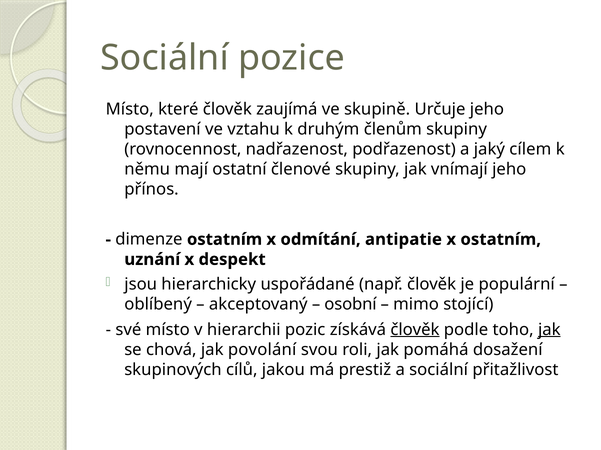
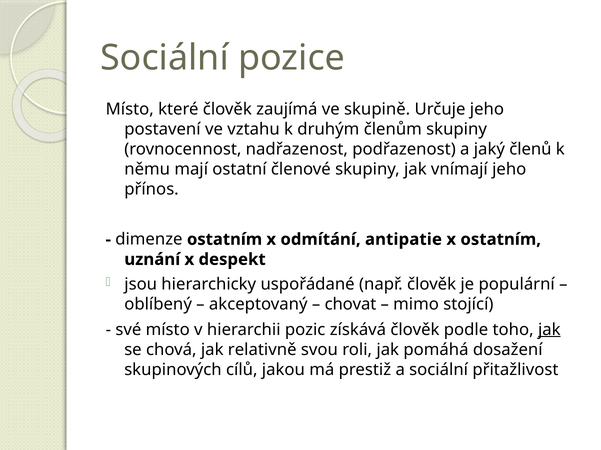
cílem: cílem -> členů
osobní: osobní -> chovat
člověk at (415, 330) underline: present -> none
povolání: povolání -> relativně
